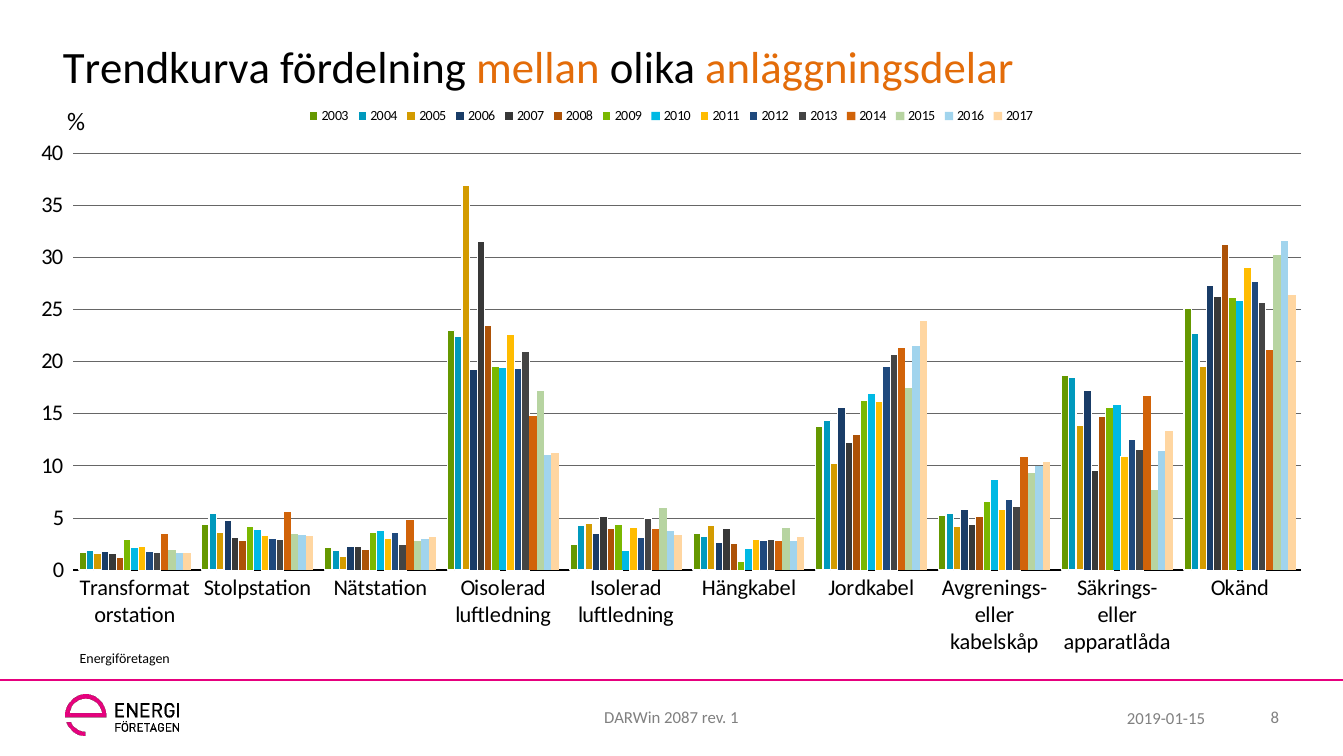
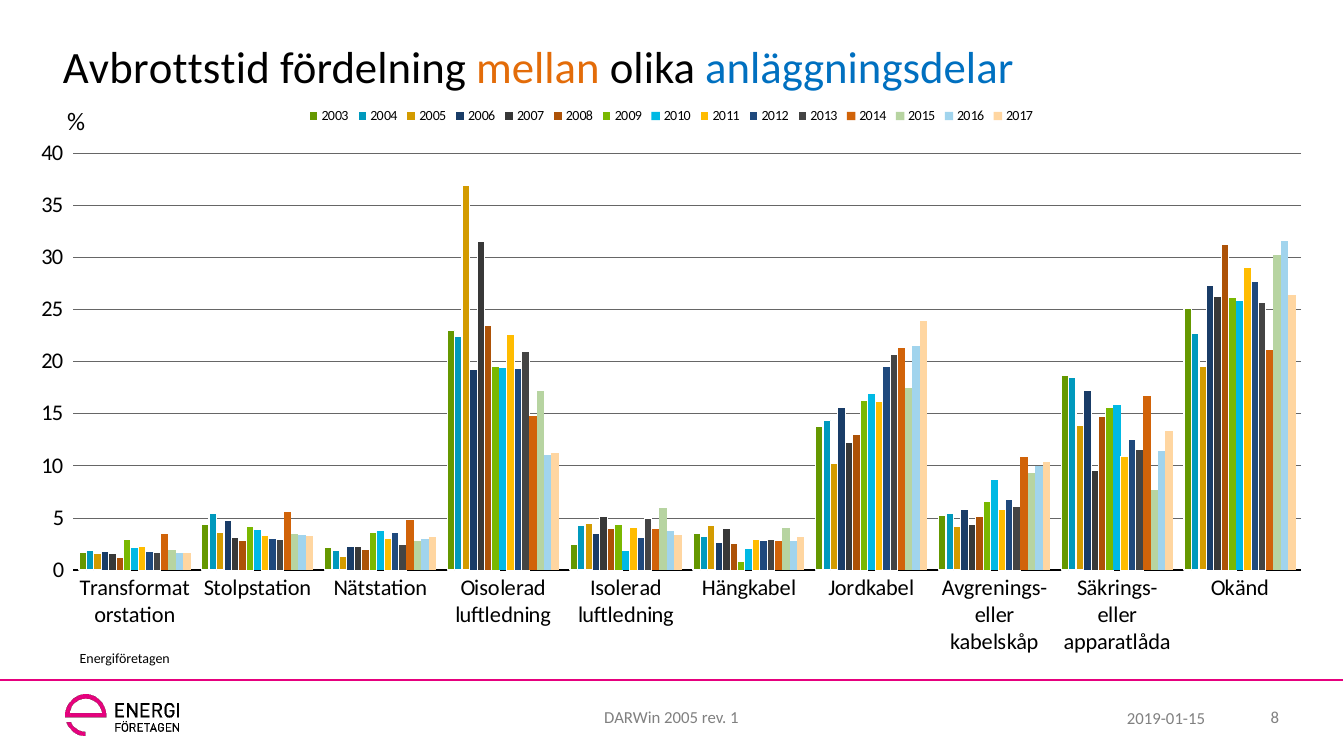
Trendkurva: Trendkurva -> Avbrottstid
anläggningsdelar colour: orange -> blue
DARWin 2087: 2087 -> 2005
